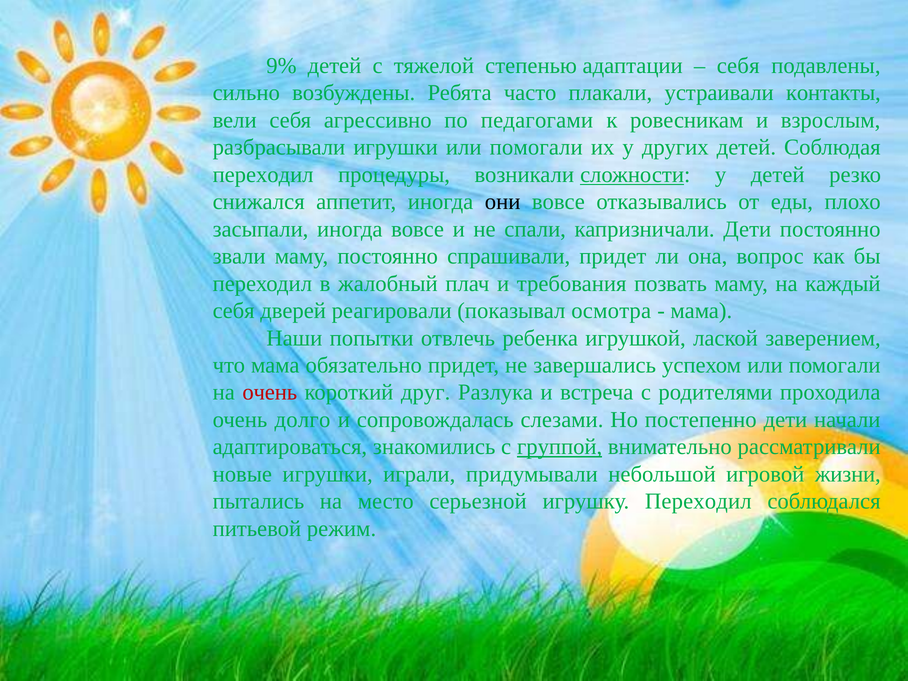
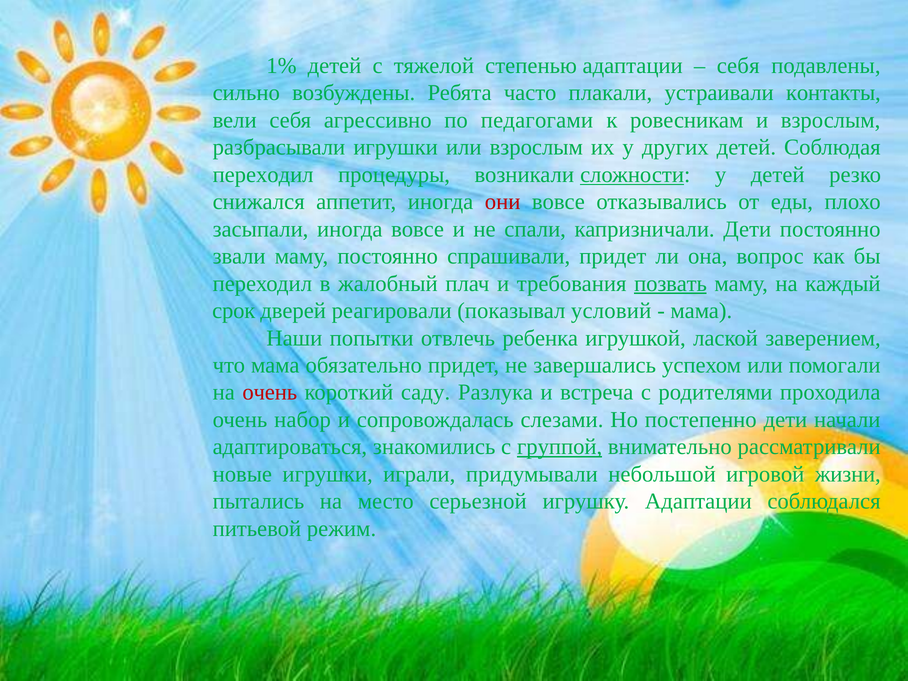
9%: 9% -> 1%
игрушки или помогали: помогали -> взрослым
они colour: black -> red
позвать underline: none -> present
себя at (234, 311): себя -> срок
осмотра: осмотра -> условий
друг: друг -> саду
долго: долго -> набор
игрушку Переходил: Переходил -> Адаптации
